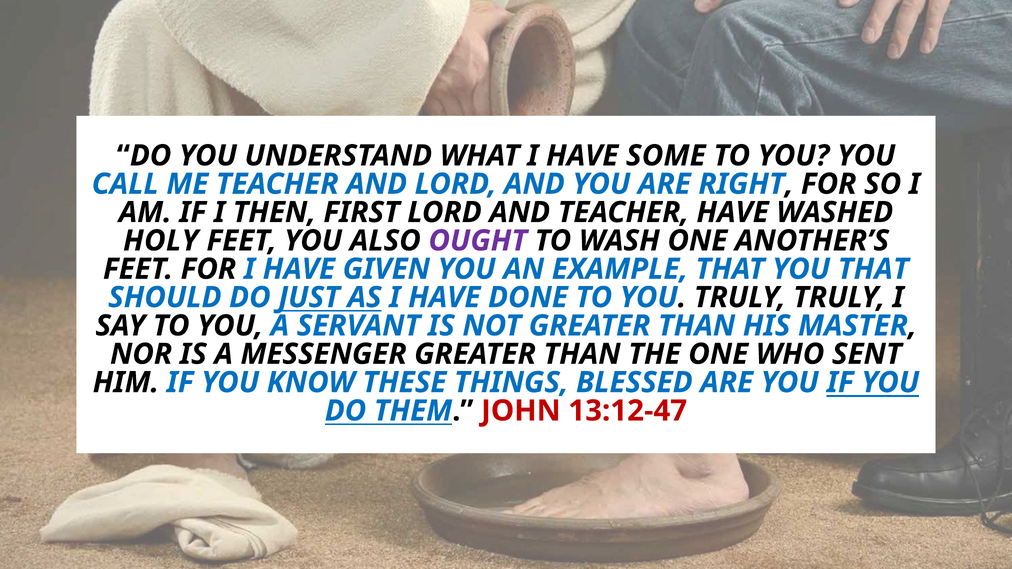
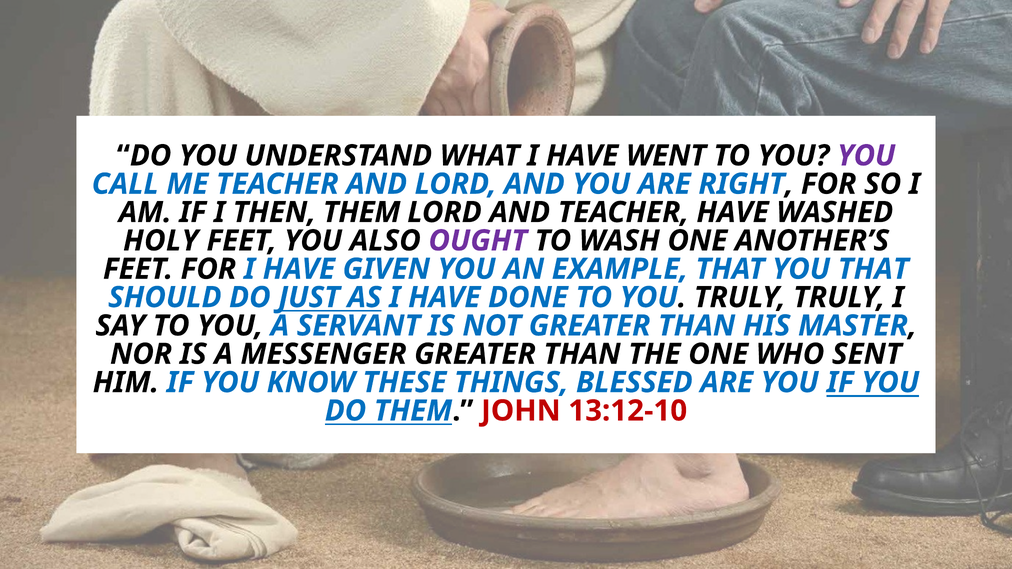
SOME: SOME -> WENT
YOU at (866, 156) colour: black -> purple
THEN FIRST: FIRST -> THEM
13:12-47: 13:12-47 -> 13:12-10
